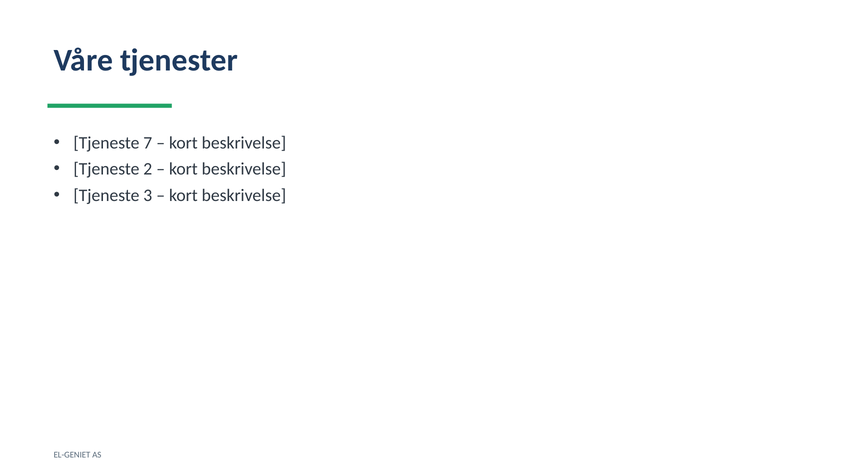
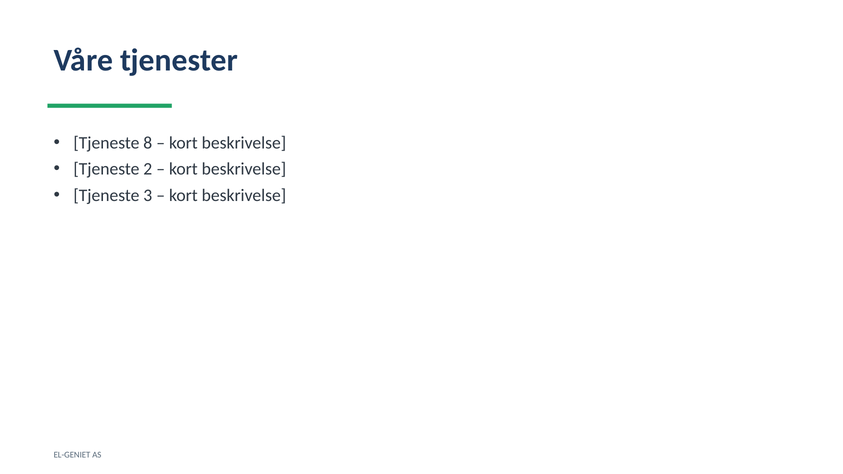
7: 7 -> 8
